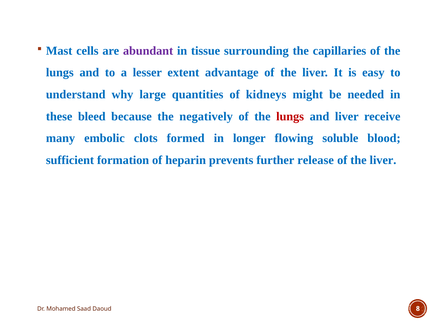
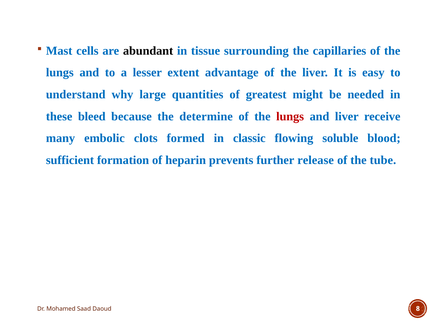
abundant colour: purple -> black
kidneys: kidneys -> greatest
negatively: negatively -> determine
longer: longer -> classic
liver at (383, 160): liver -> tube
